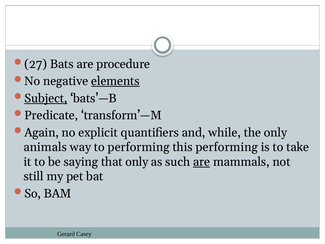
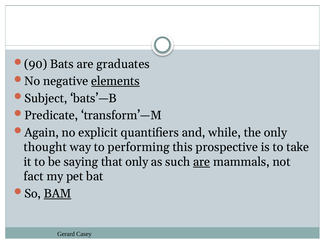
27: 27 -> 90
procedure: procedure -> graduates
Subject underline: present -> none
animals: animals -> thought
this performing: performing -> prospective
still: still -> fact
BAM underline: none -> present
